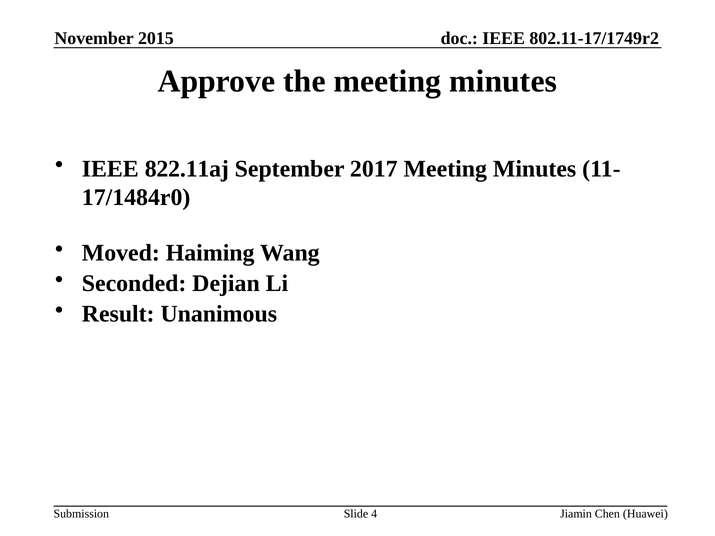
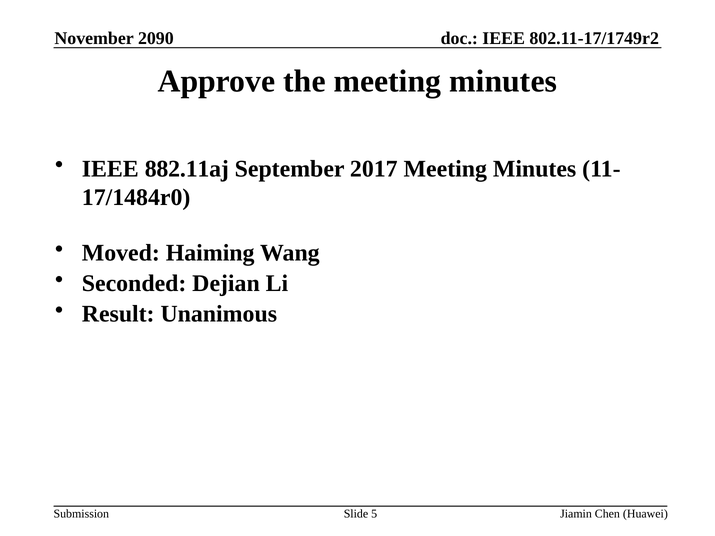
2015: 2015 -> 2090
822.11aj: 822.11aj -> 882.11aj
4: 4 -> 5
